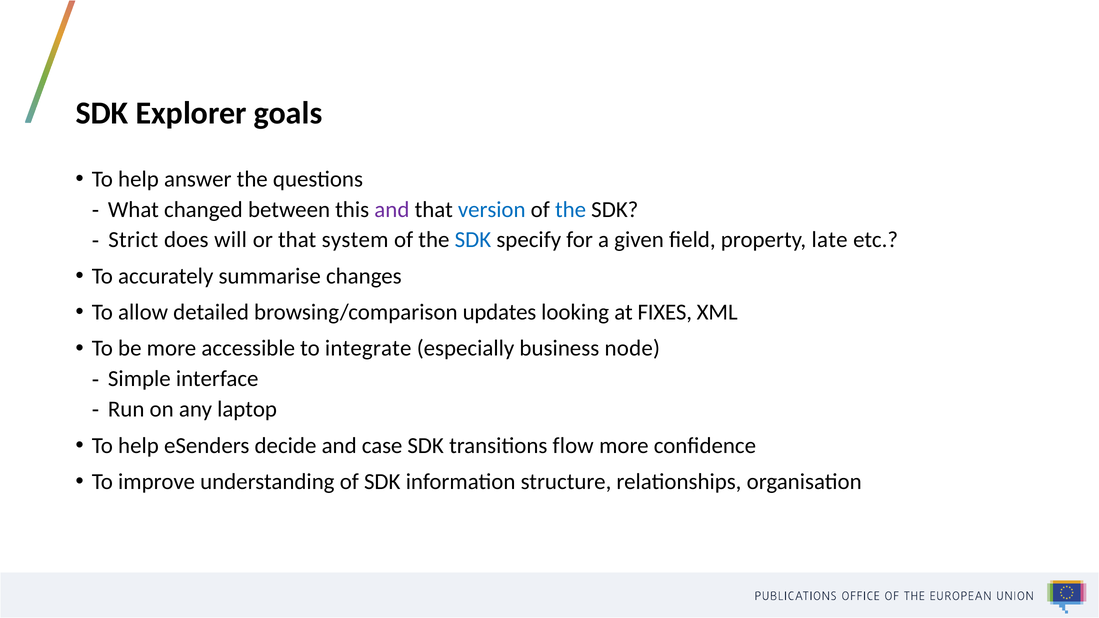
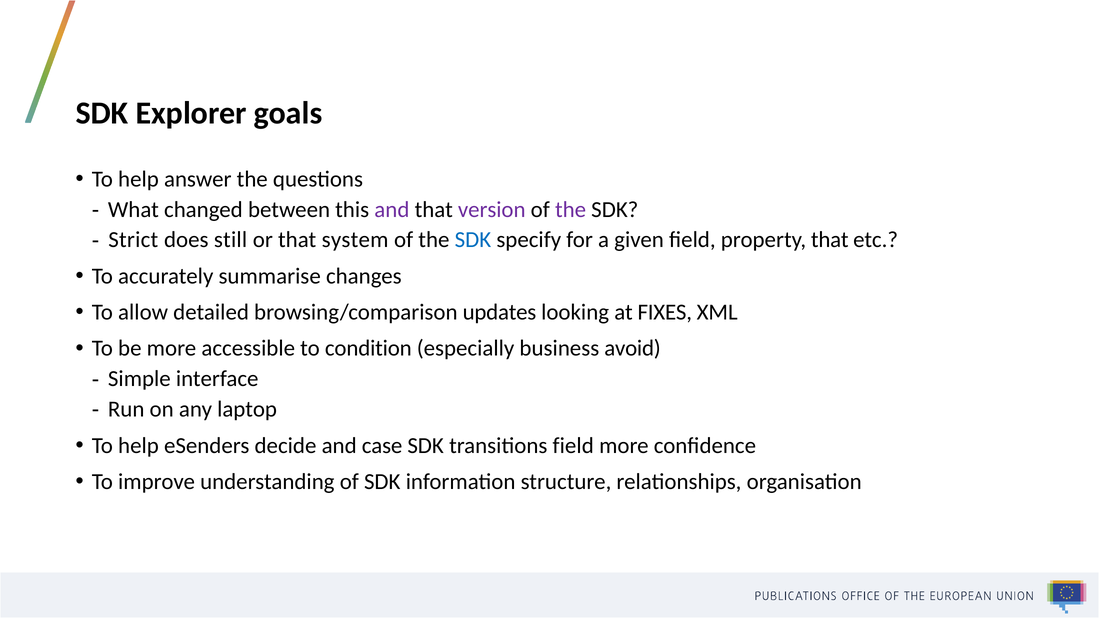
version colour: blue -> purple
the at (571, 210) colour: blue -> purple
will: will -> still
property late: late -> that
integrate: integrate -> condition
node: node -> avoid
transitions flow: flow -> field
